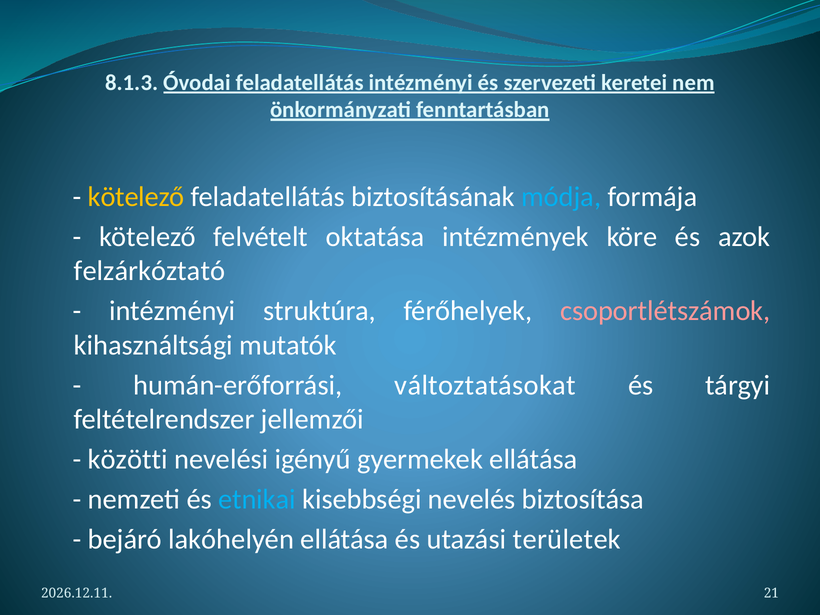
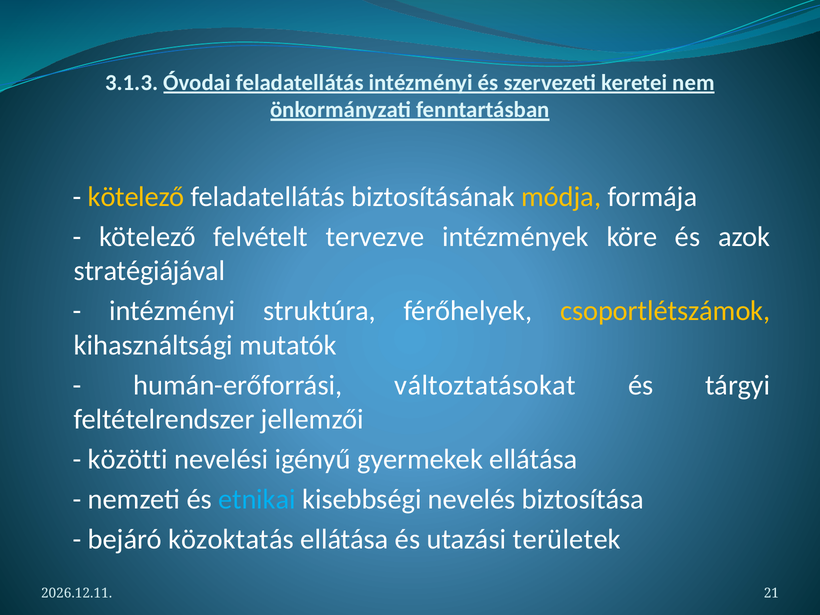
8.1.3: 8.1.3 -> 3.1.3
módja colour: light blue -> yellow
oktatása: oktatása -> tervezve
felzárkóztató: felzárkóztató -> stratégiájával
csoportlétszámok colour: pink -> yellow
lakóhelyén: lakóhelyén -> közoktatás
